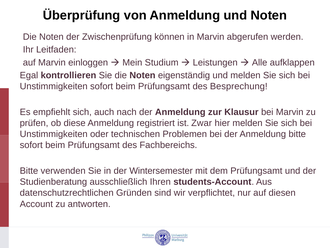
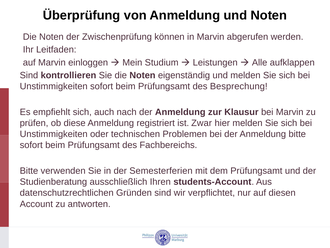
Egal at (29, 75): Egal -> Sind
Wintersemester: Wintersemester -> Semesterferien
